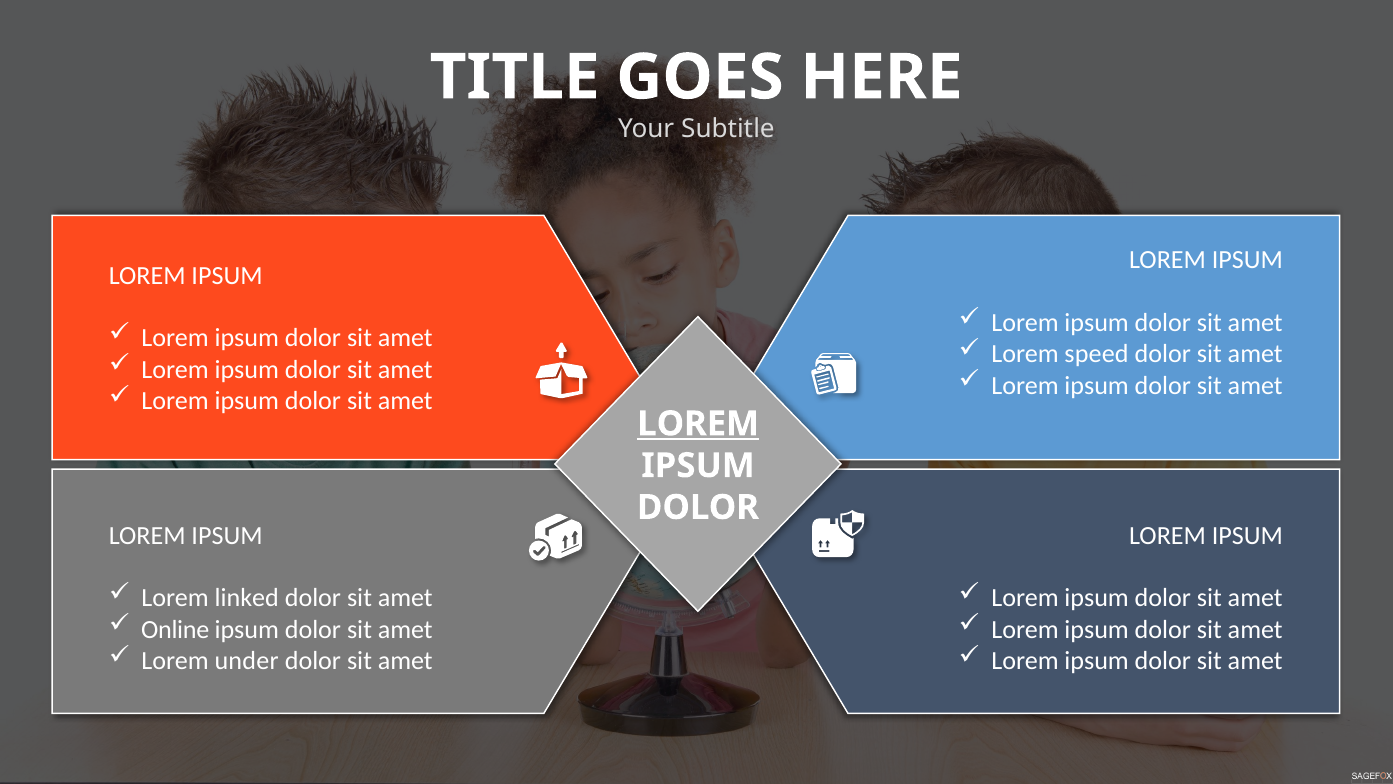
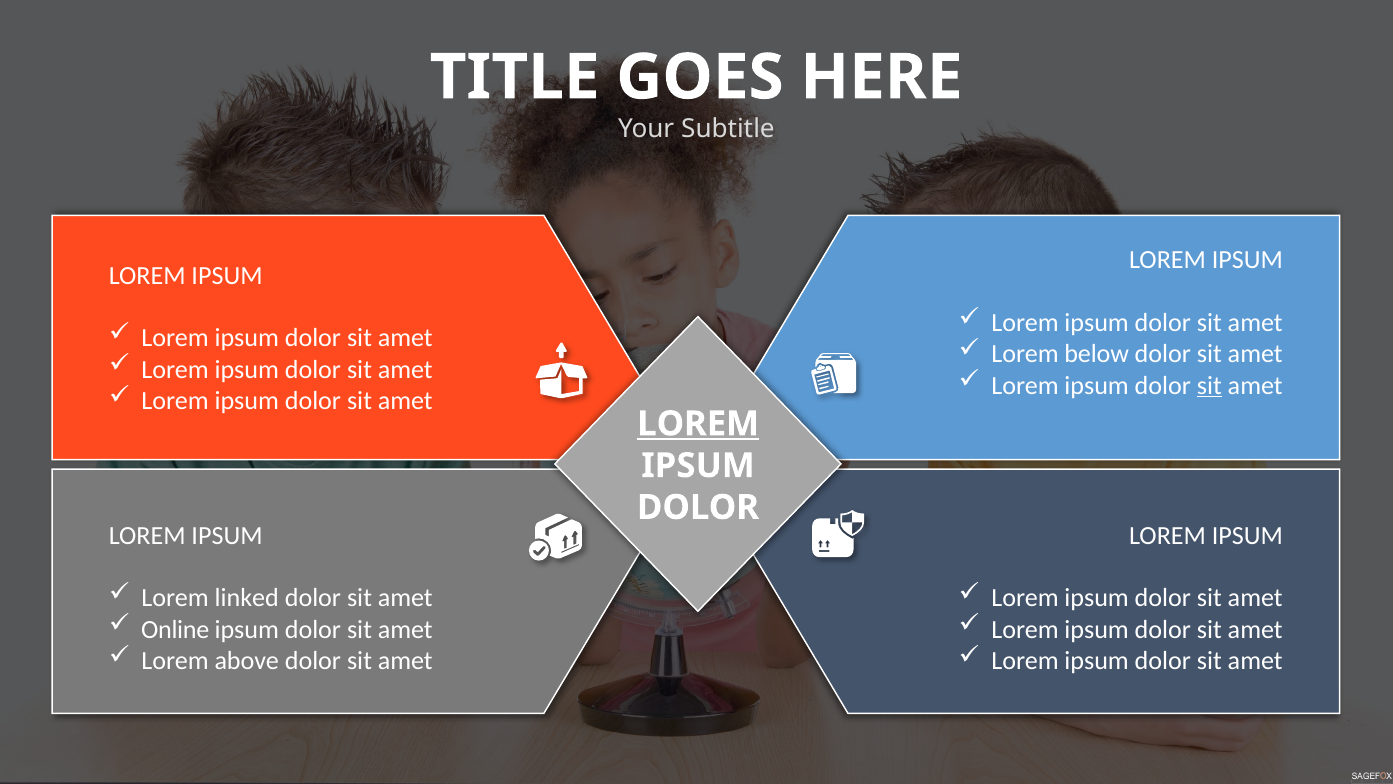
speed: speed -> below
sit at (1209, 385) underline: none -> present
under: under -> above
